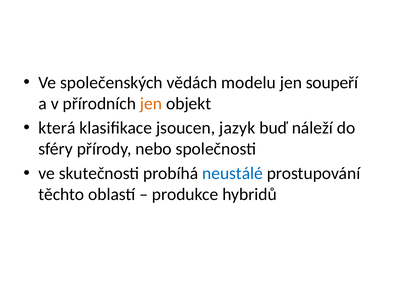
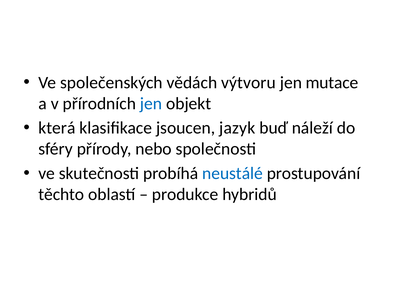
modelu: modelu -> výtvoru
soupeří: soupeří -> mutace
jen at (151, 104) colour: orange -> blue
